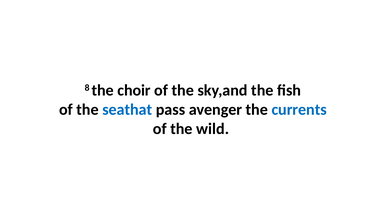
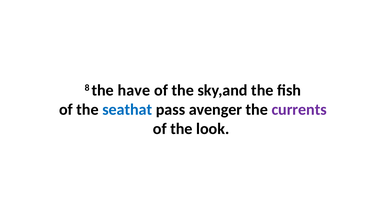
choir: choir -> have
currents colour: blue -> purple
wild: wild -> look
